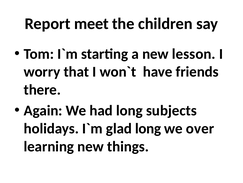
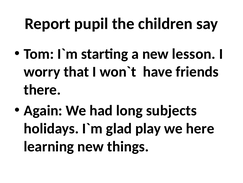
meet: meet -> pupil
glad long: long -> play
over: over -> here
